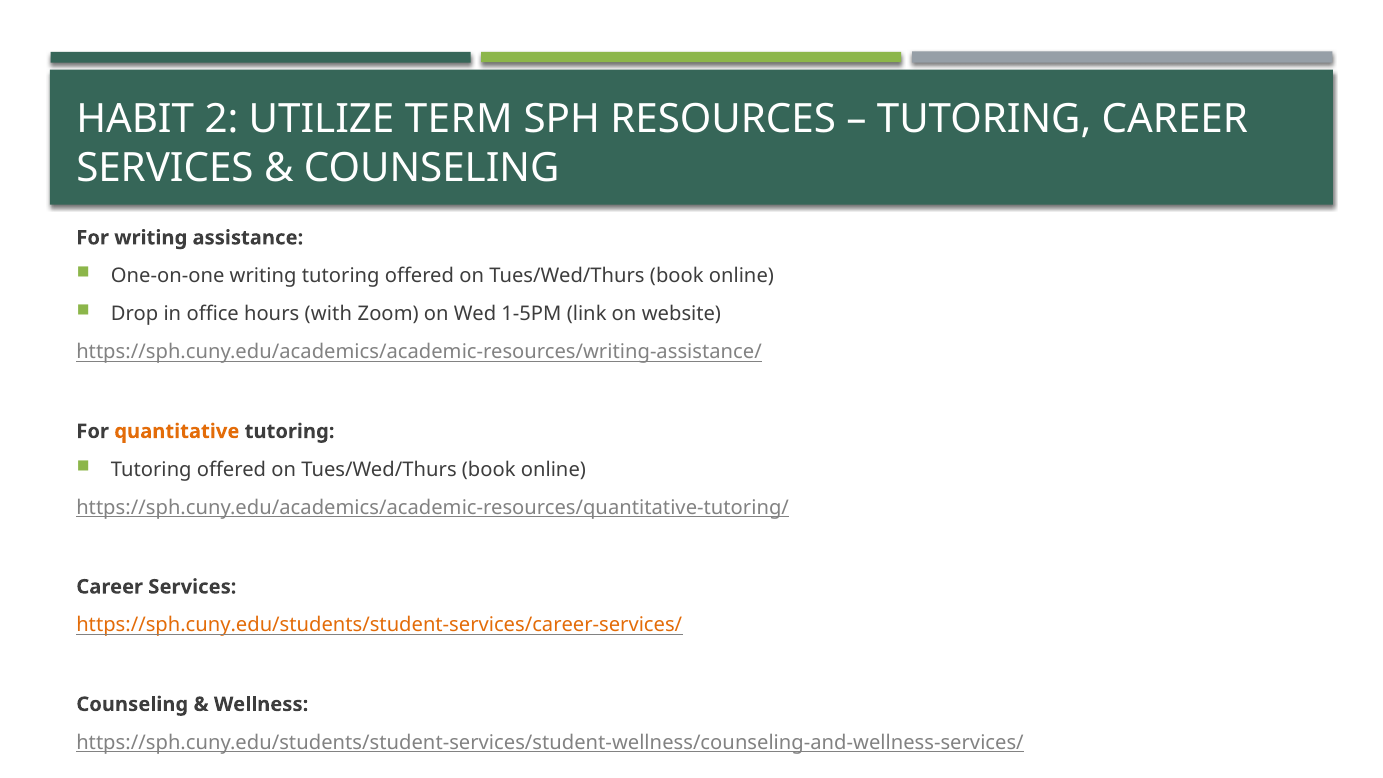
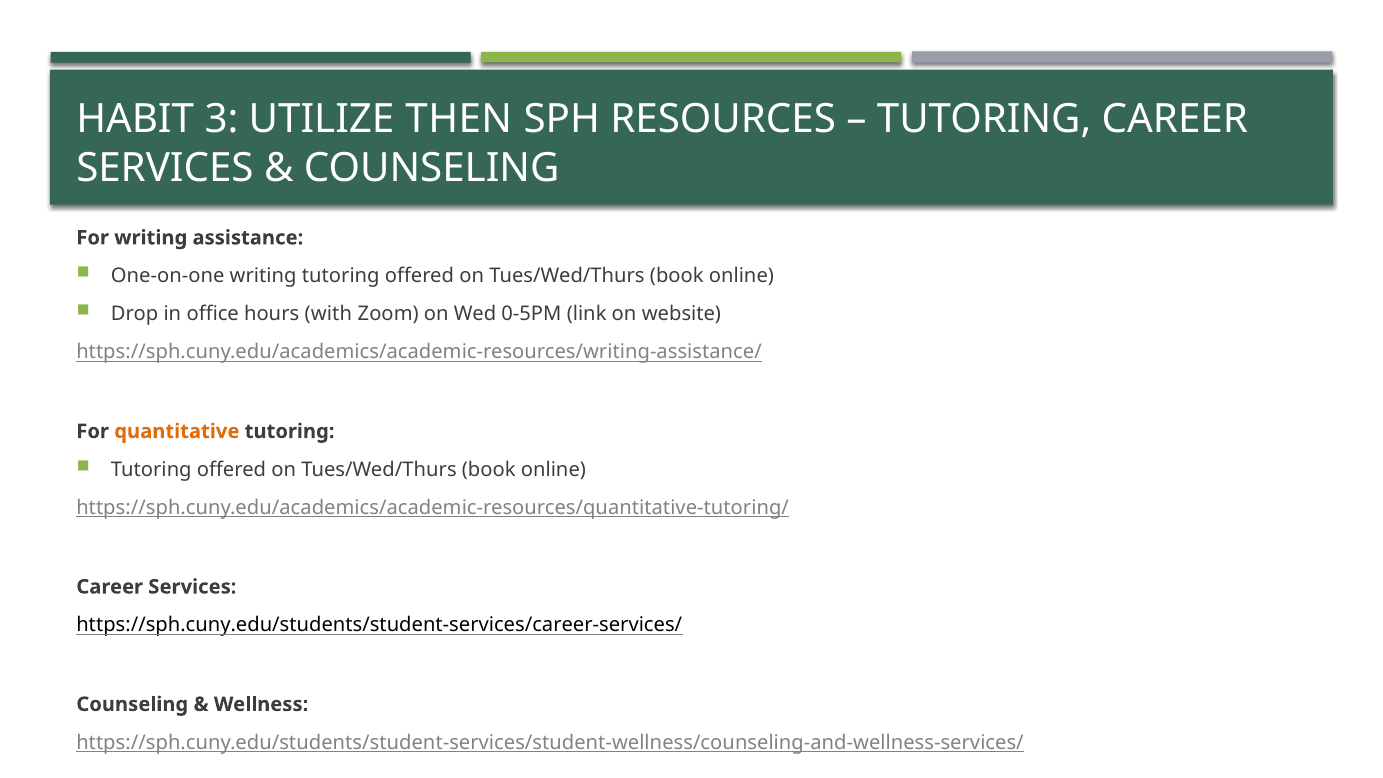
2: 2 -> 3
TERM: TERM -> THEN
1-5PM: 1-5PM -> 0-5PM
https://sph.cuny.edu/students/student-services/career-services/ colour: orange -> black
